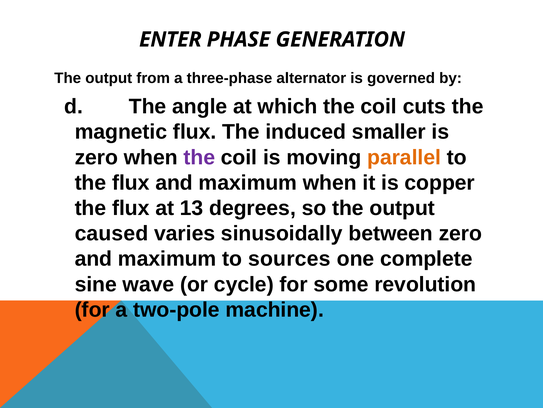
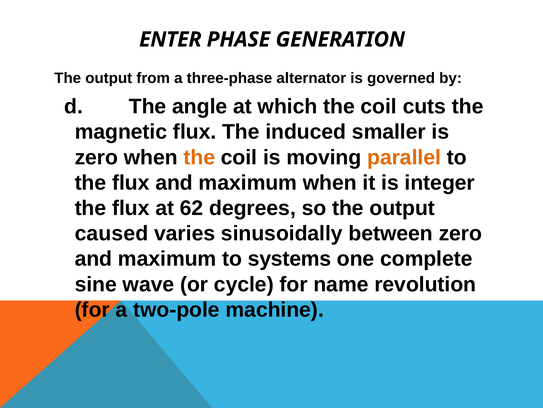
the at (199, 157) colour: purple -> orange
copper: copper -> integer
13: 13 -> 62
sources: sources -> systems
some: some -> name
